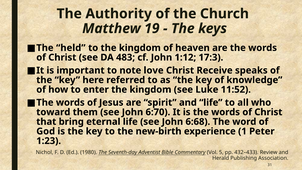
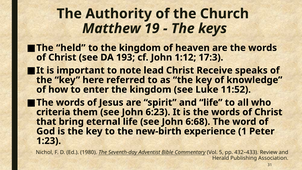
483: 483 -> 193
love: love -> lead
toward: toward -> criteria
6:70: 6:70 -> 6:23
